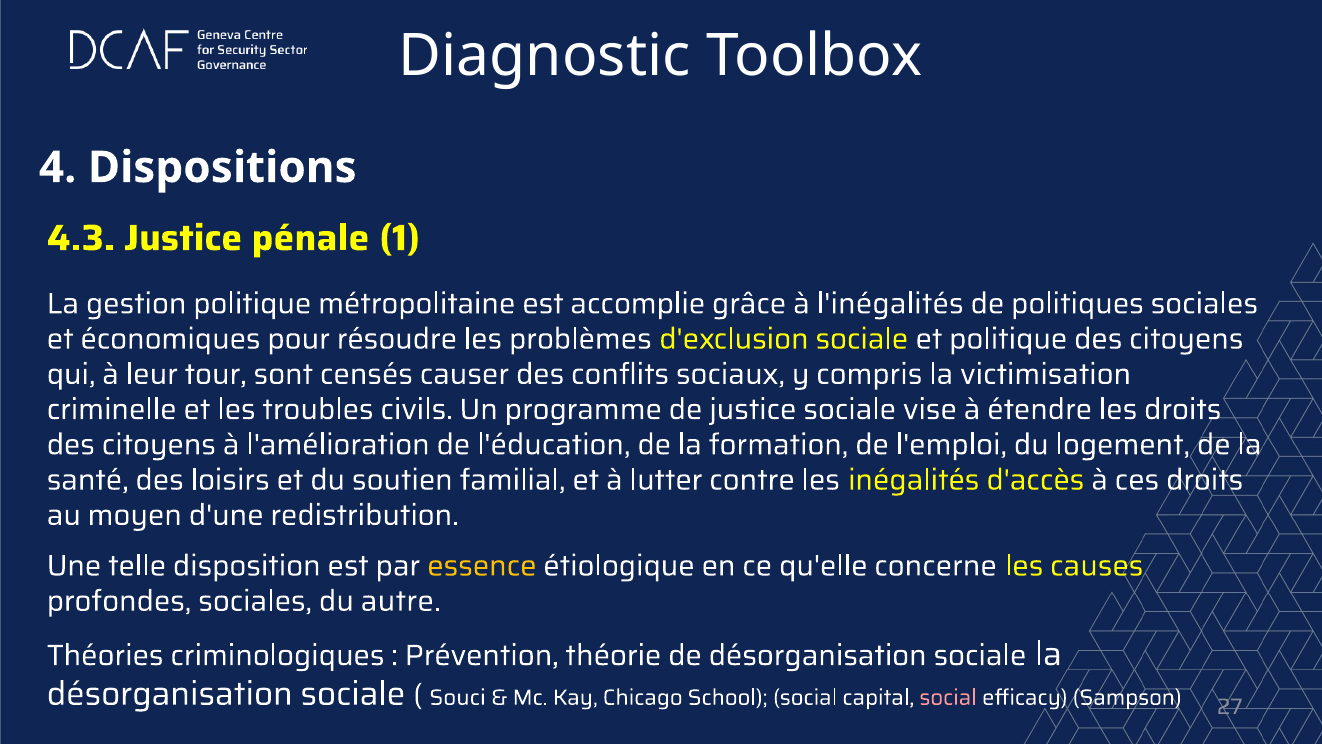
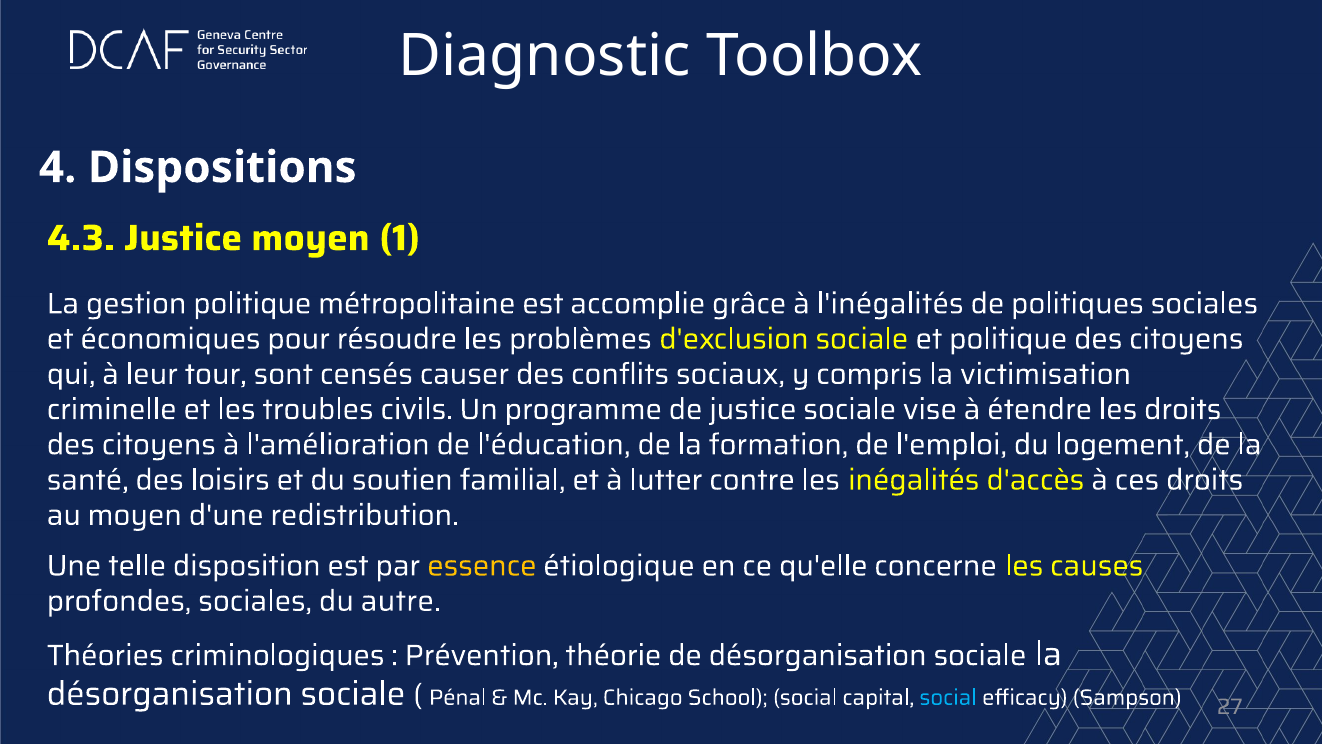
Justice pénale: pénale -> moyen
Souci: Souci -> Pénal
social at (948, 697) colour: pink -> light blue
